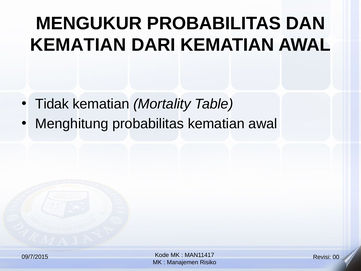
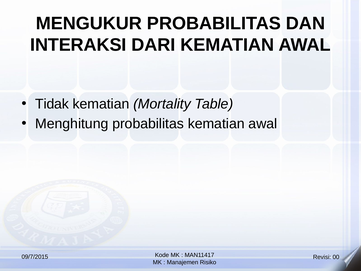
KEMATIAN at (78, 45): KEMATIAN -> INTERAKSI
